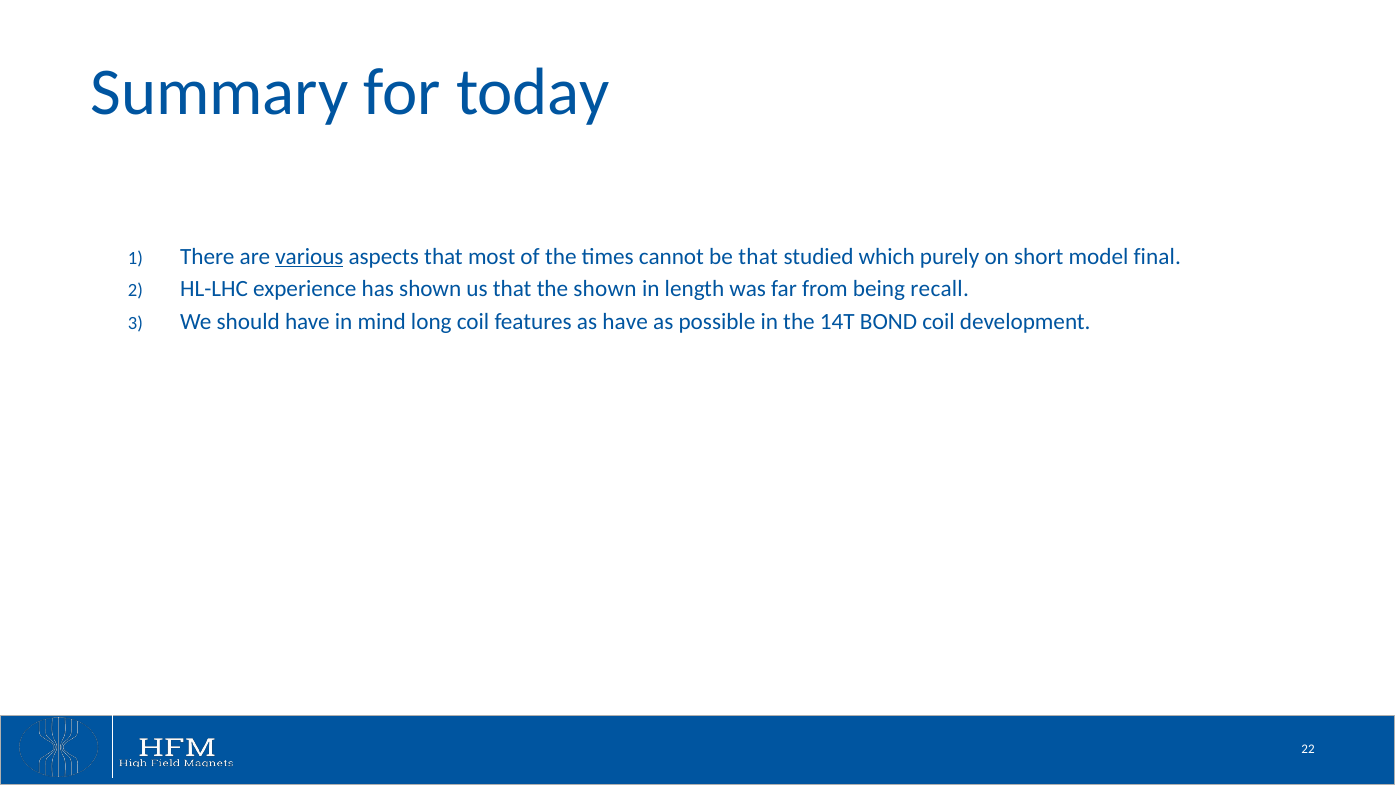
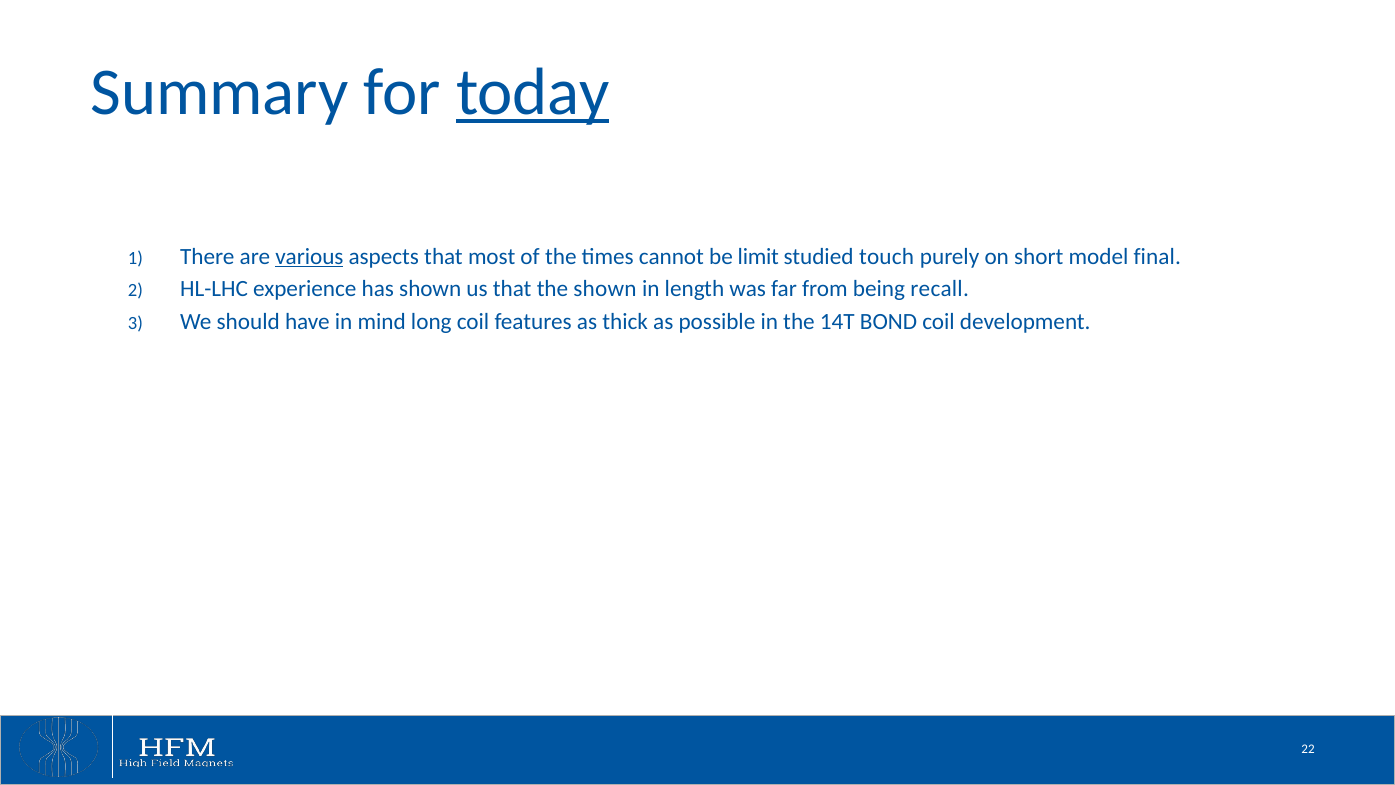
today underline: none -> present
be that: that -> limit
which: which -> touch
as have: have -> thick
